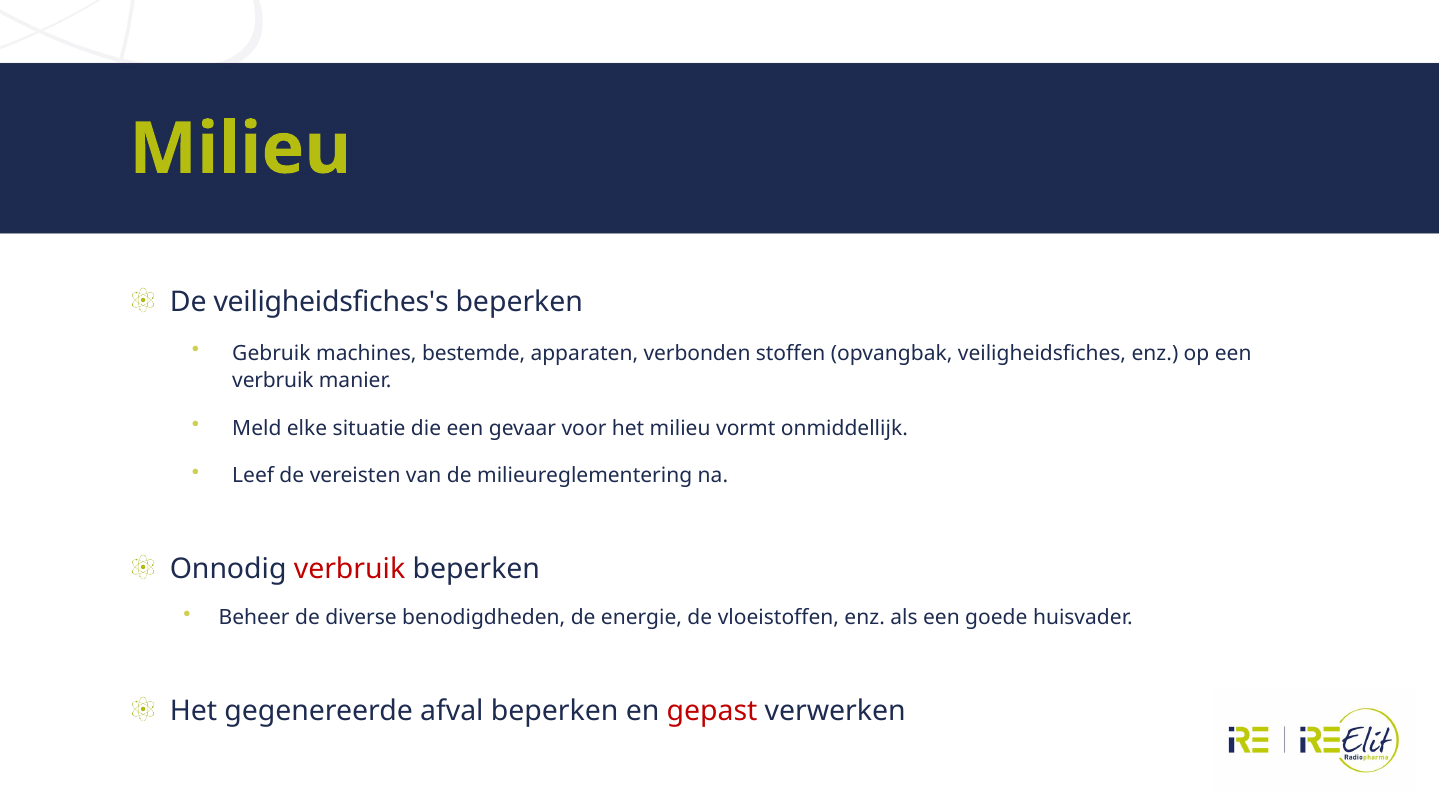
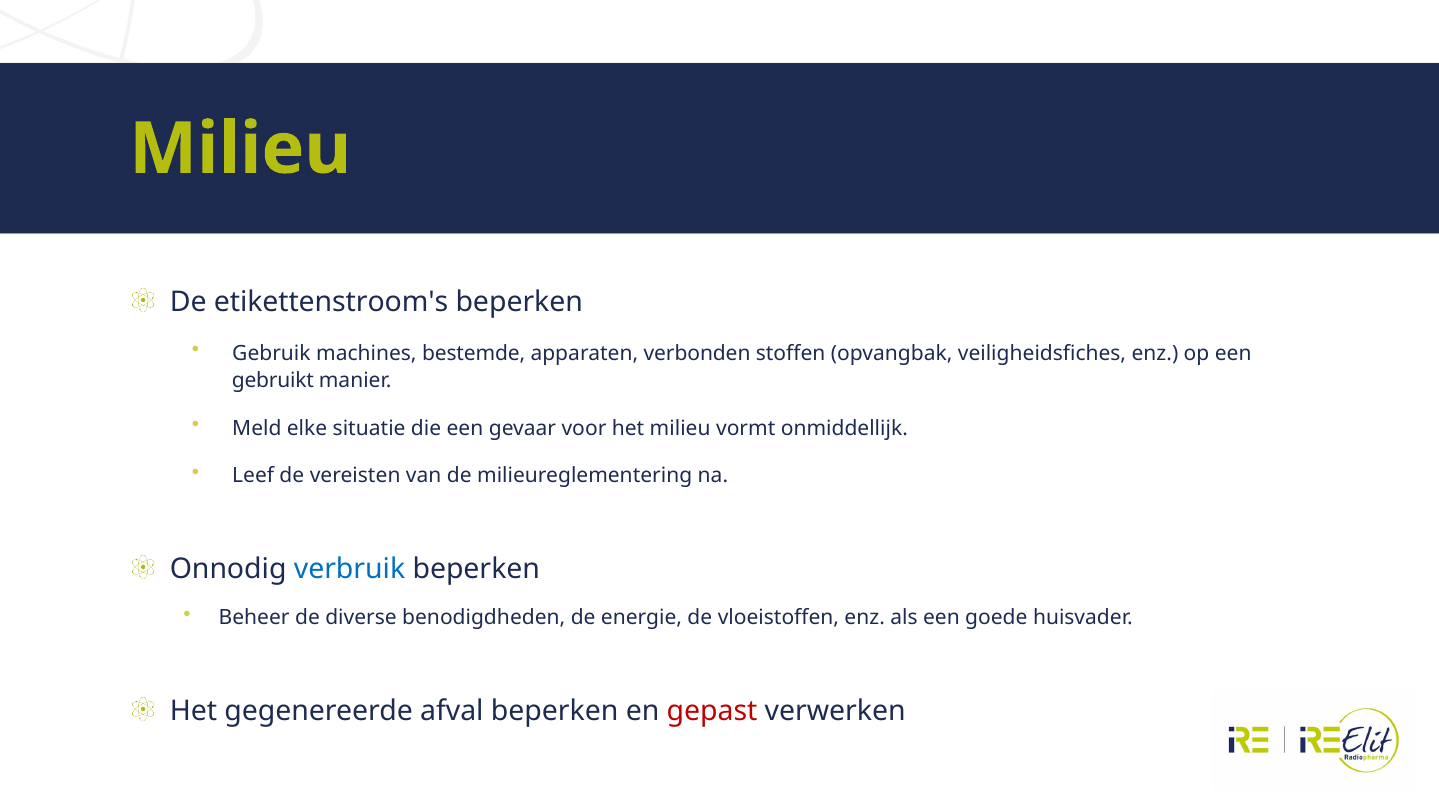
veiligheidsfiches's: veiligheidsfiches's -> etikettenstroom's
verbruik at (273, 381): verbruik -> gebruikt
verbruik at (350, 568) colour: red -> blue
